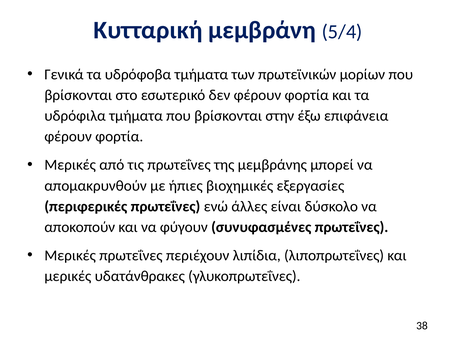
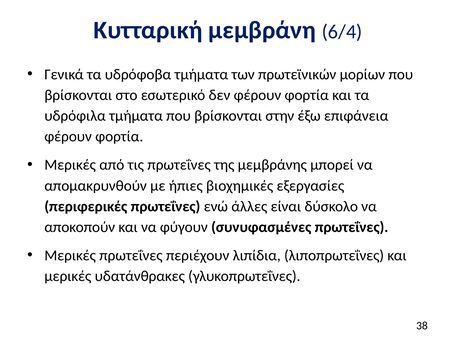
5/4: 5/4 -> 6/4
